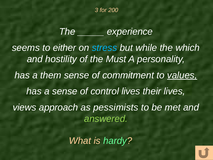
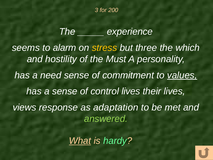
either: either -> alarm
stress colour: light blue -> yellow
while: while -> three
them: them -> need
approach: approach -> response
pessimists: pessimists -> adaptation
What underline: none -> present
